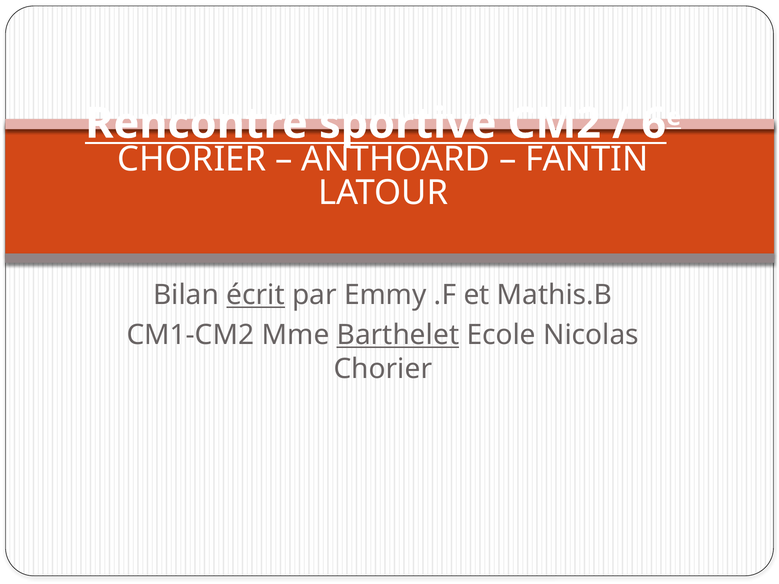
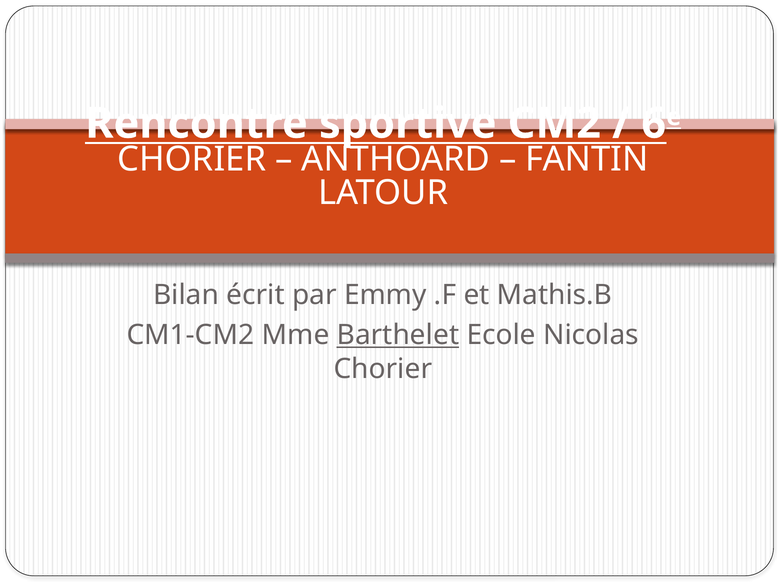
écrit underline: present -> none
